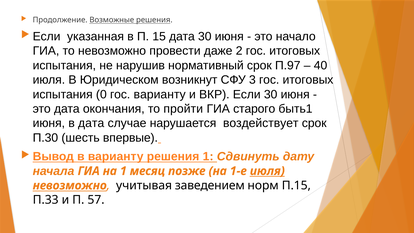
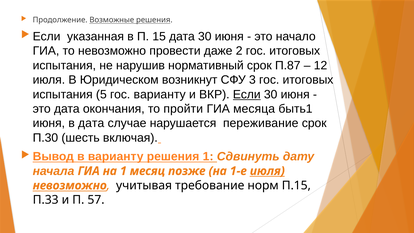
П.97: П.97 -> П.87
40: 40 -> 12
0: 0 -> 5
Если at (247, 94) underline: none -> present
старого: старого -> месяца
воздействует: воздействует -> переживание
впервые: впервые -> включая
заведением: заведением -> требование
